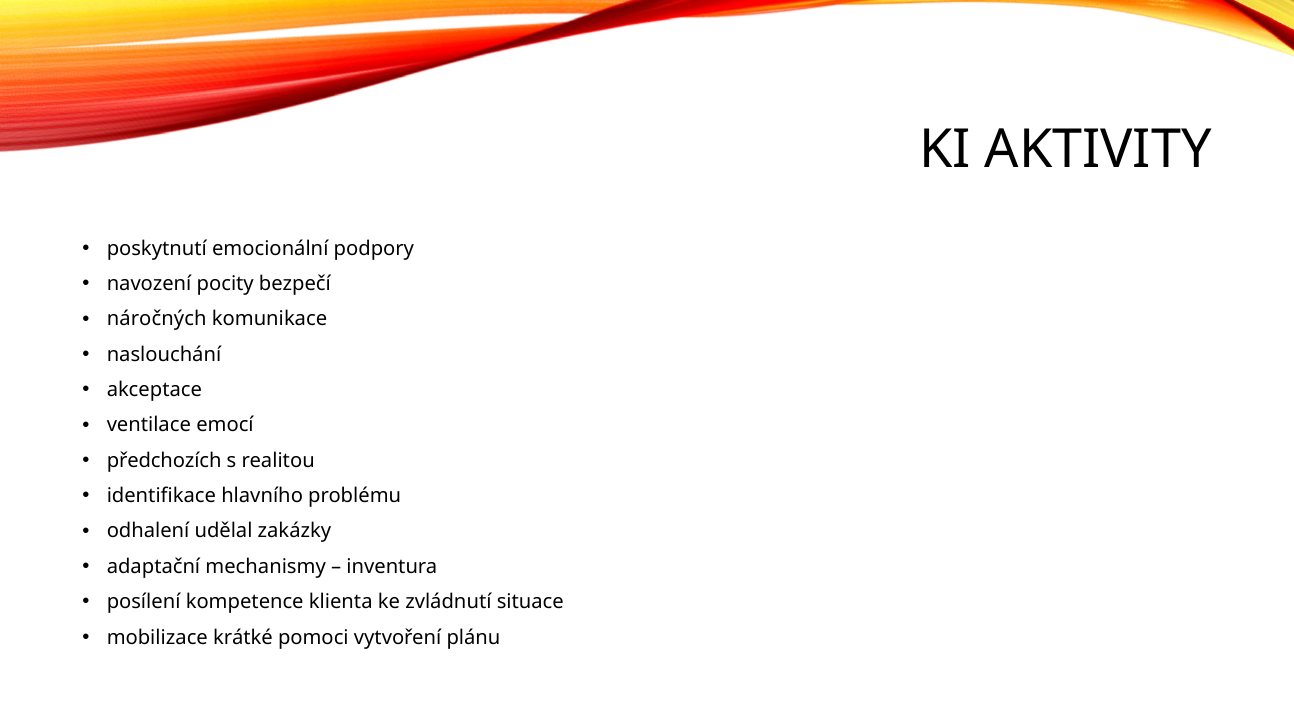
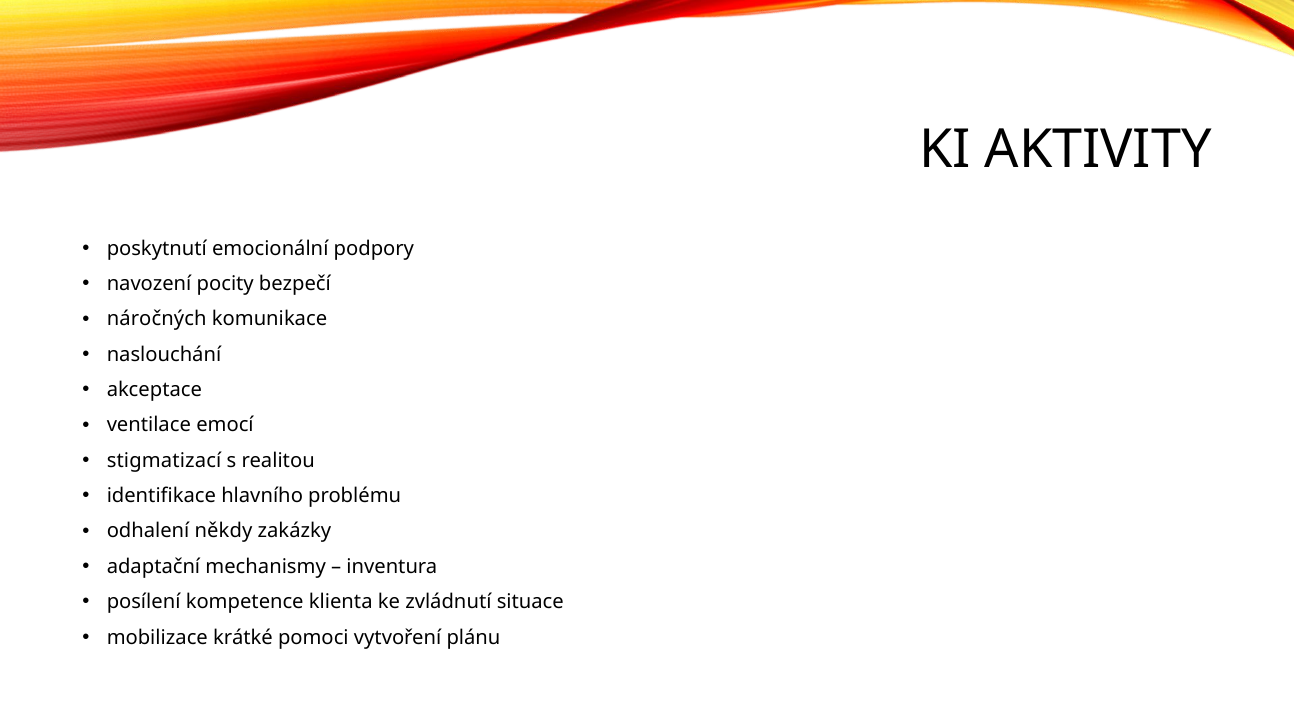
předchozích: předchozích -> stigmatizací
udělal: udělal -> někdy
